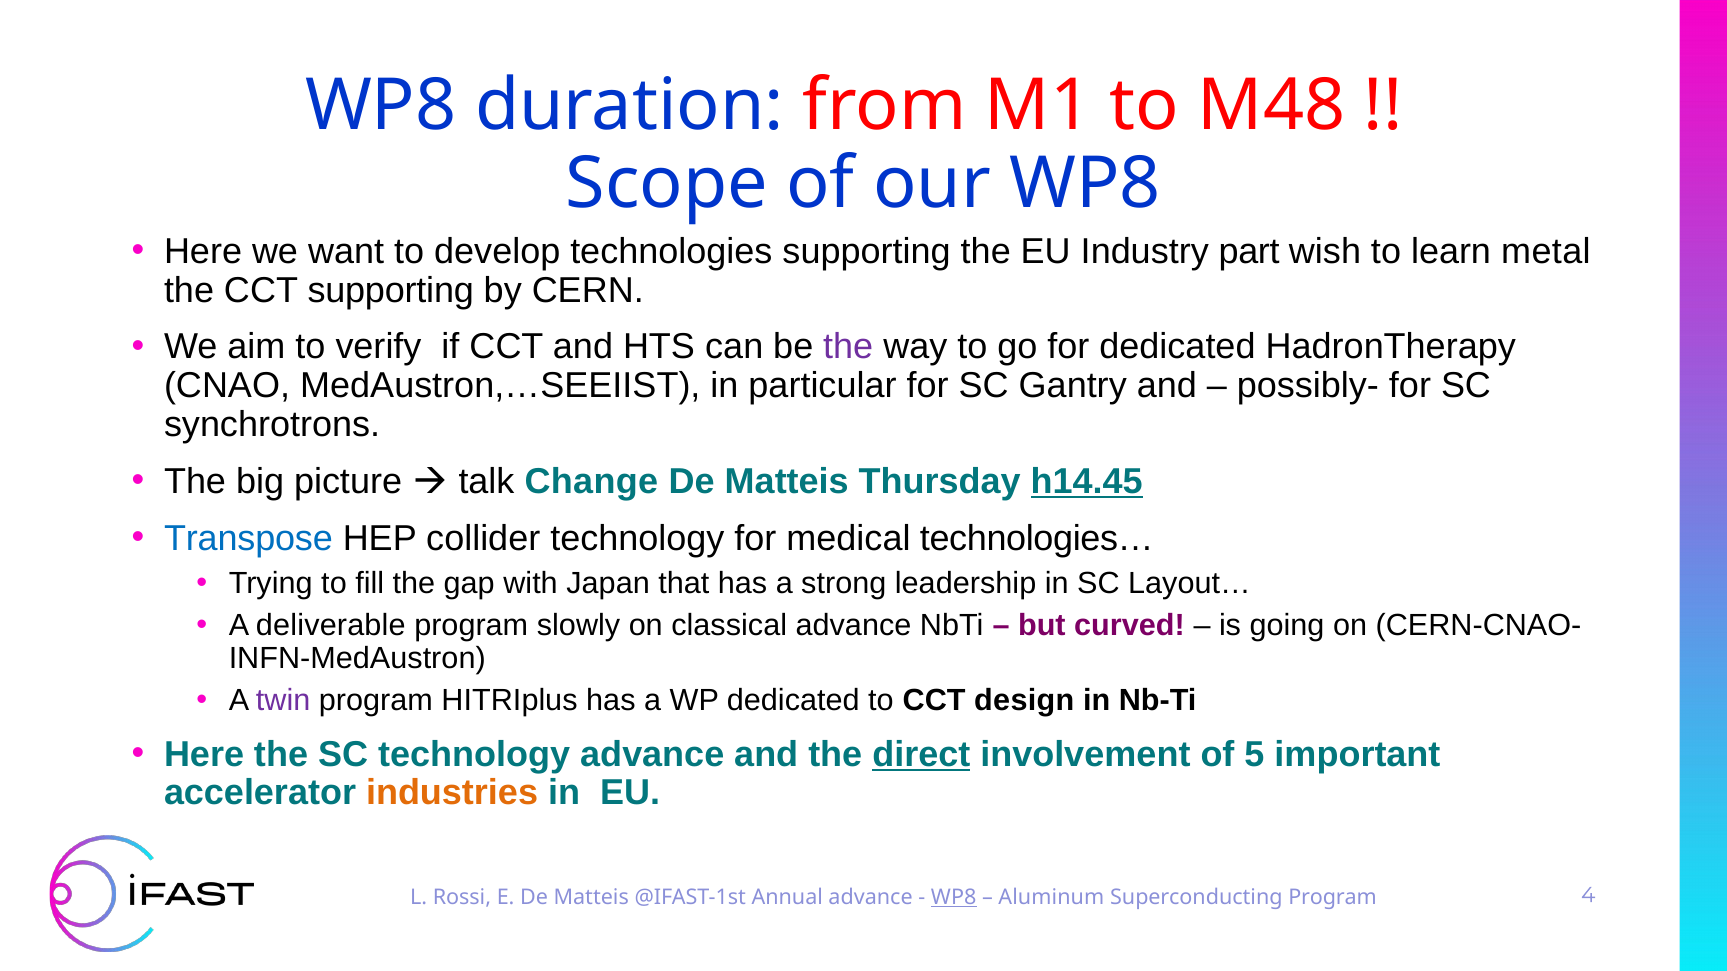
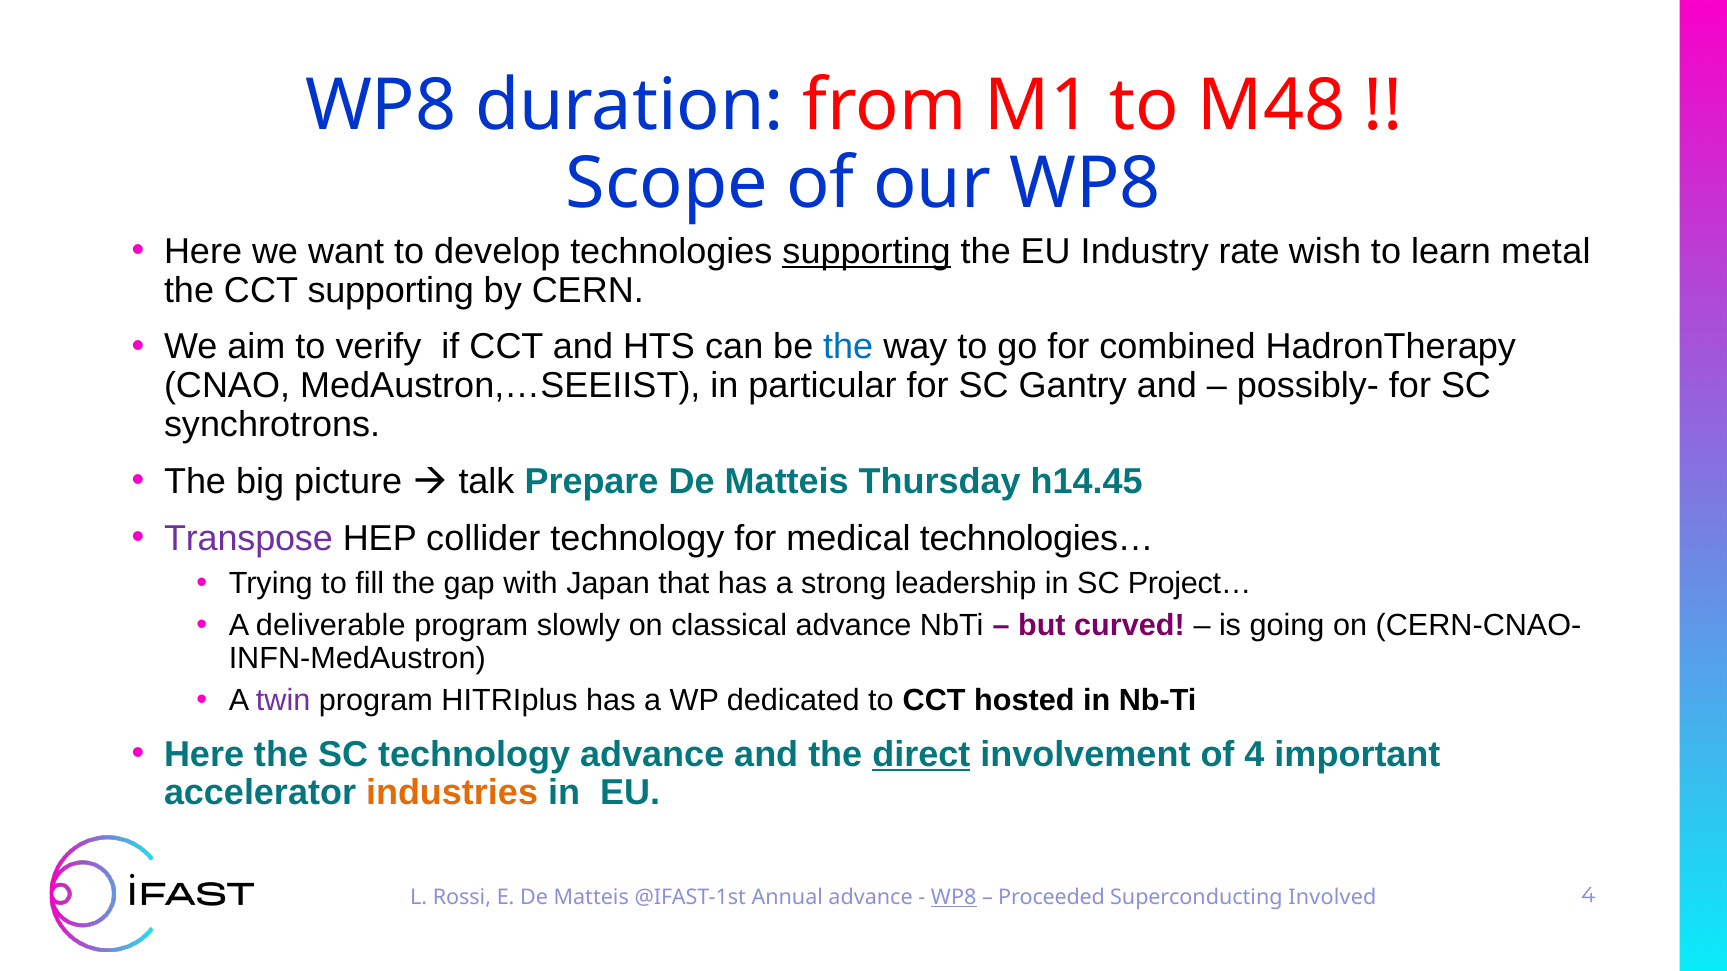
supporting at (867, 251) underline: none -> present
part: part -> rate
the at (848, 347) colour: purple -> blue
for dedicated: dedicated -> combined
Change: Change -> Prepare
h14.45 underline: present -> none
Transpose colour: blue -> purple
Layout…: Layout… -> Project…
design: design -> hosted
of 5: 5 -> 4
Aluminum: Aluminum -> Proceeded
Superconducting Program: Program -> Involved
